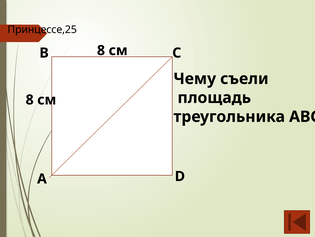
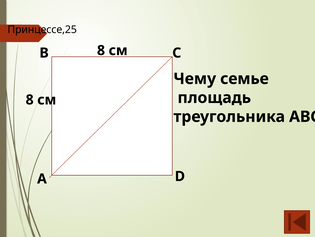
съели: съели -> семье
